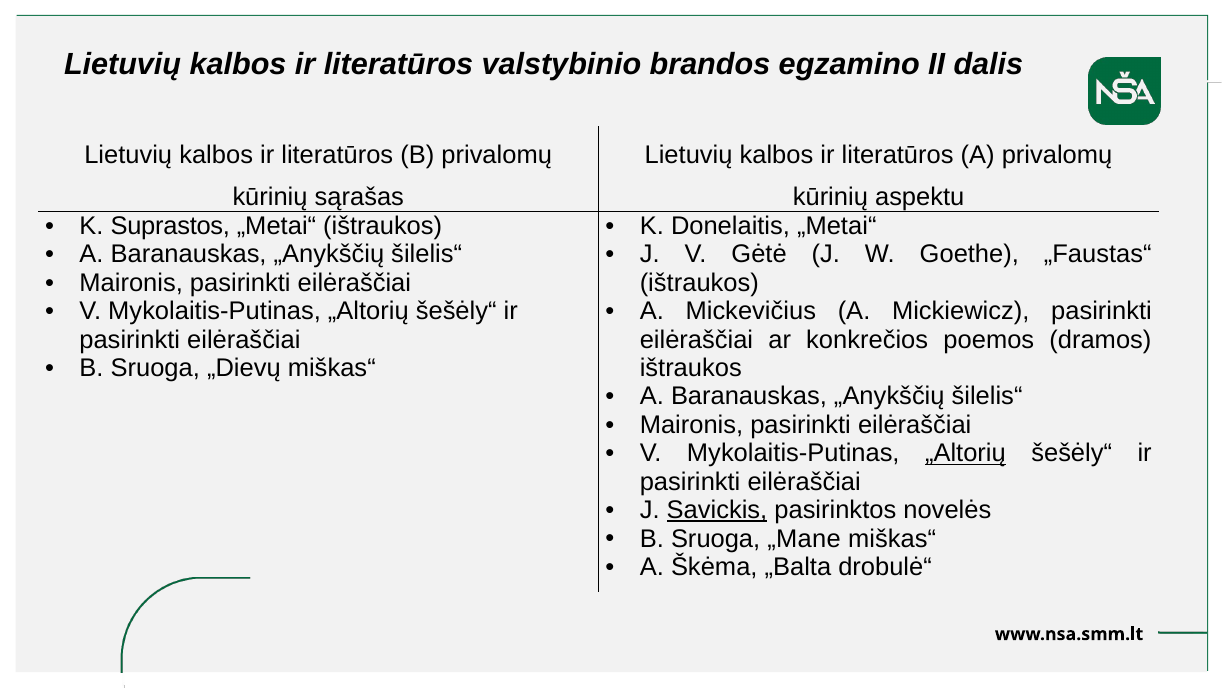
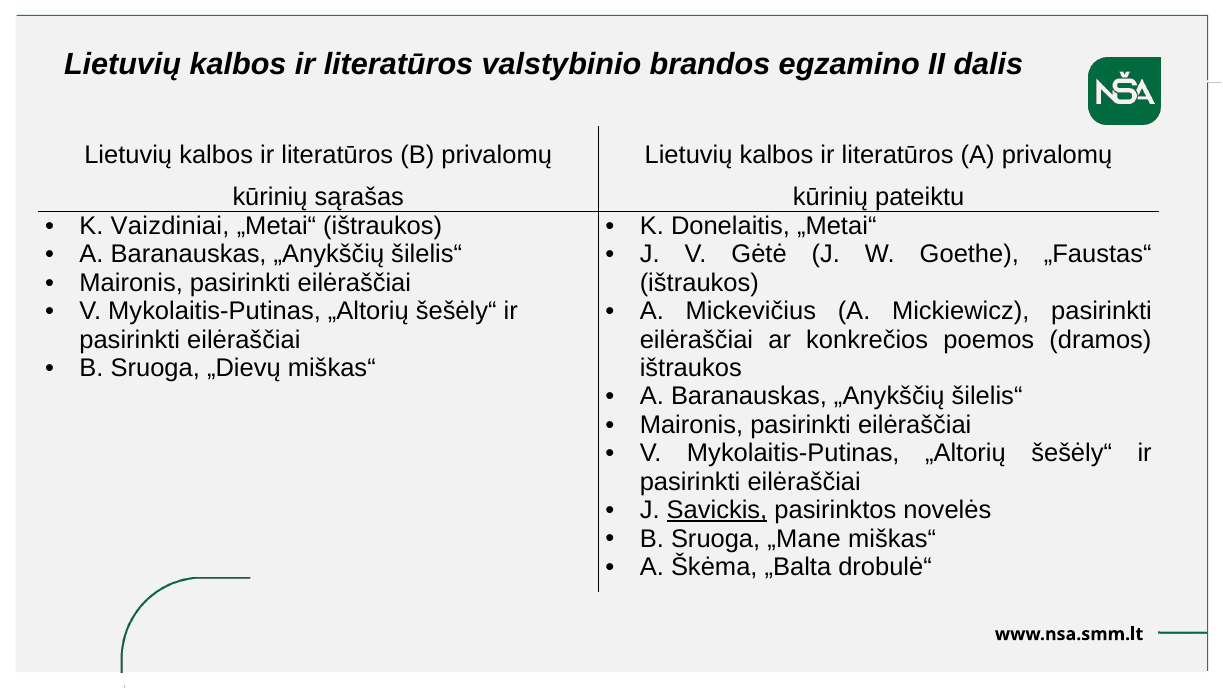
aspektu: aspektu -> pateiktu
Suprastos: Suprastos -> Vaizdiniai
„Altorių at (965, 453) underline: present -> none
